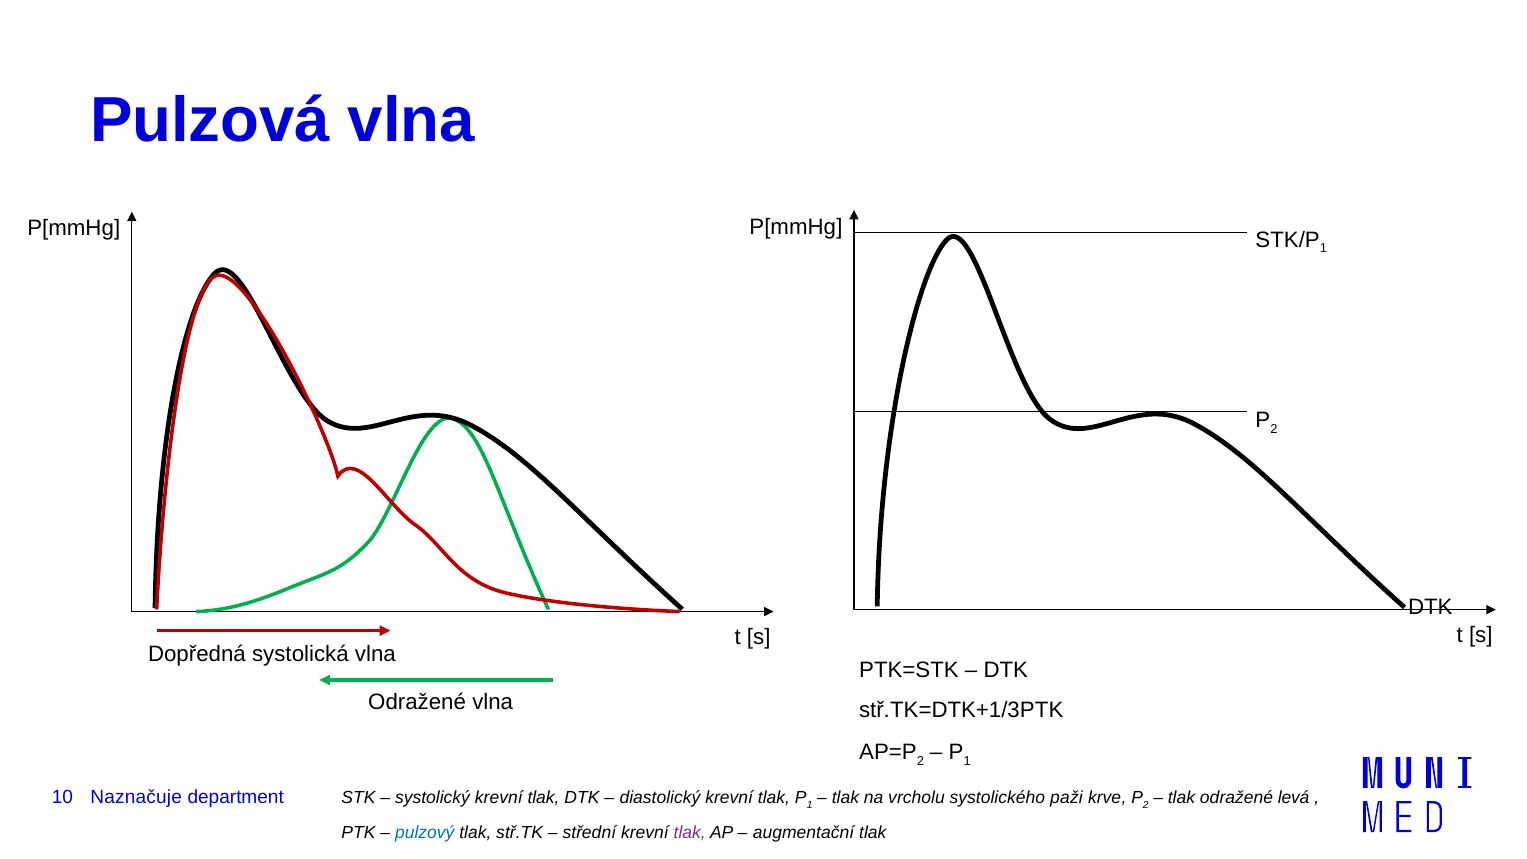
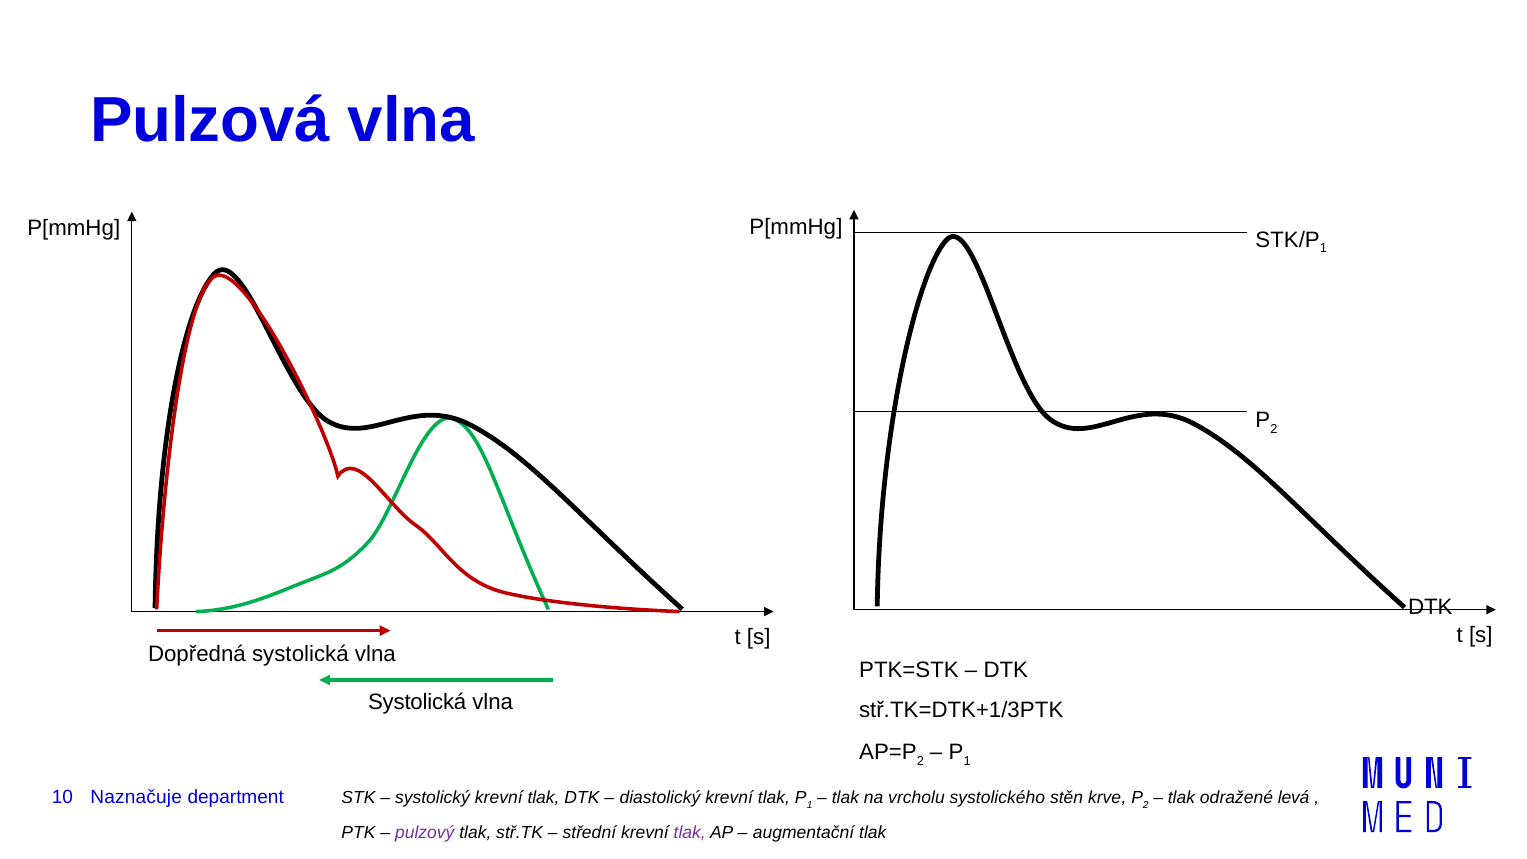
Odražené at (417, 702): Odražené -> Systolická
paži: paži -> stěn
pulzový colour: blue -> purple
